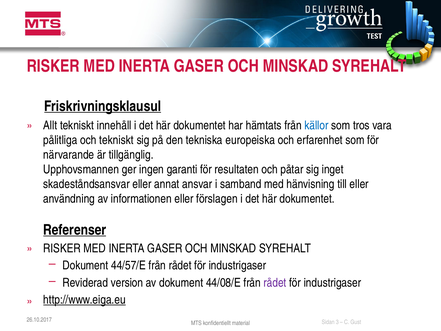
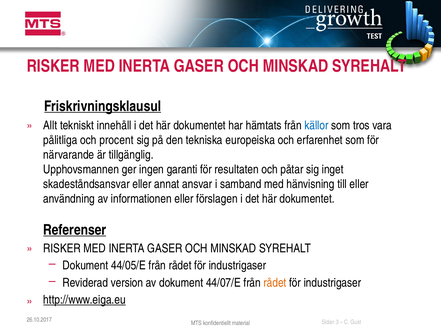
och tekniskt: tekniskt -> procent
44/57/E: 44/57/E -> 44/05/E
44/08/E: 44/08/E -> 44/07/E
rådet at (275, 283) colour: purple -> orange
